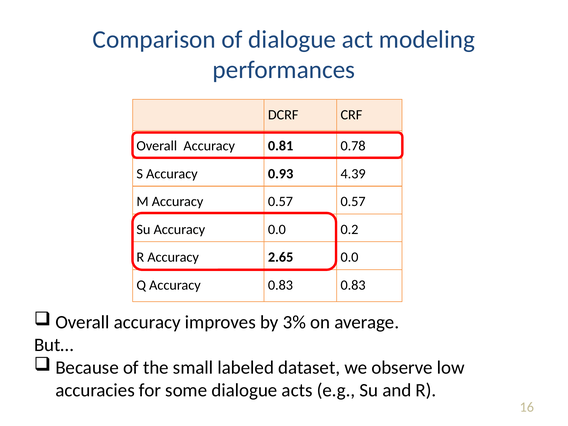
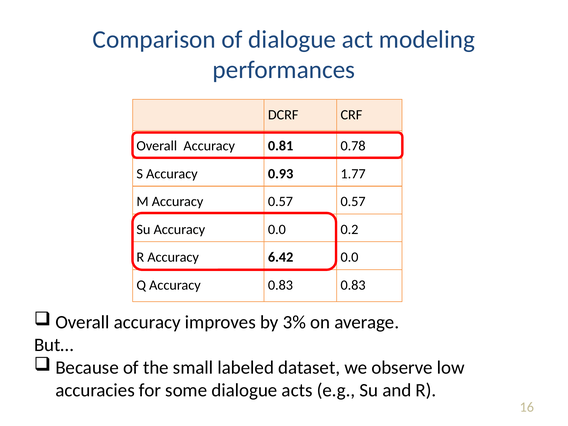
4.39: 4.39 -> 1.77
2.65: 2.65 -> 6.42
